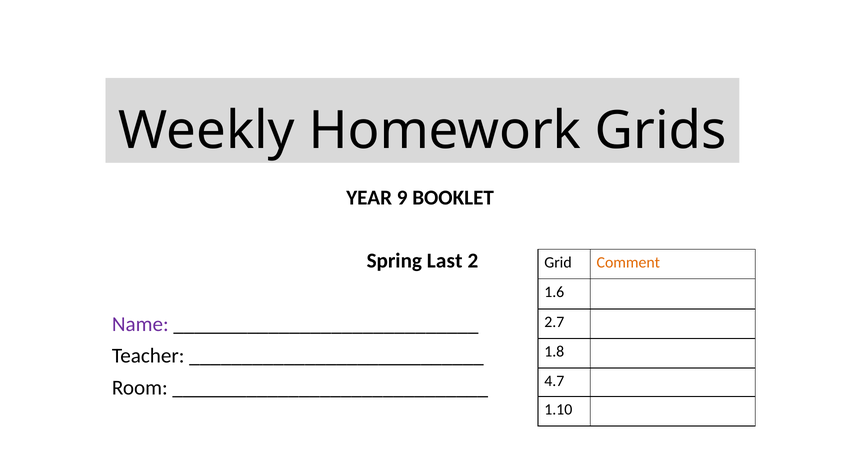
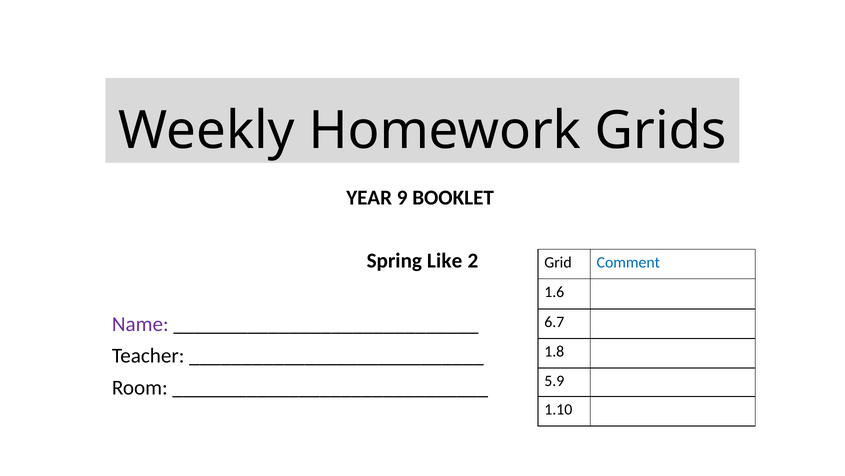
Last: Last -> Like
Comment colour: orange -> blue
2.7: 2.7 -> 6.7
4.7: 4.7 -> 5.9
